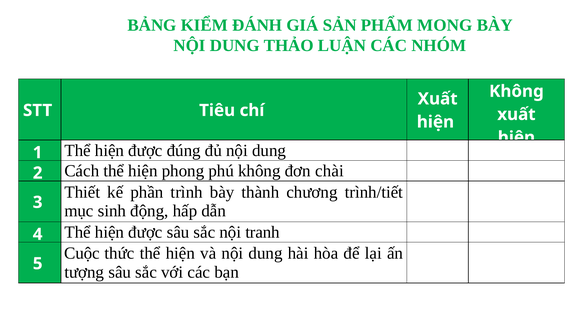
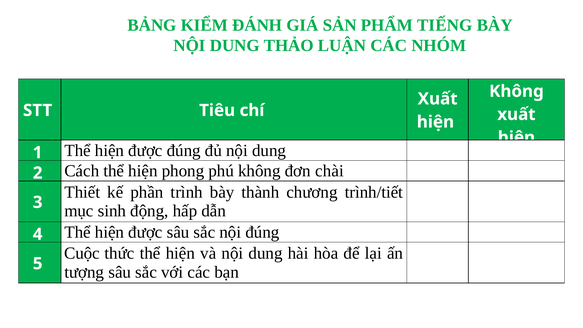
MONG: MONG -> TIẾNG
nội tranh: tranh -> đúng
